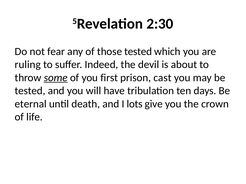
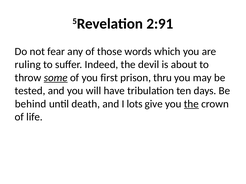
2:30: 2:30 -> 2:91
those tested: tested -> words
cast: cast -> thru
eternal: eternal -> behind
the at (191, 104) underline: none -> present
